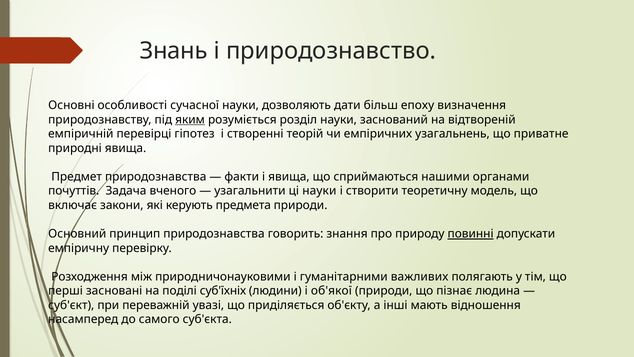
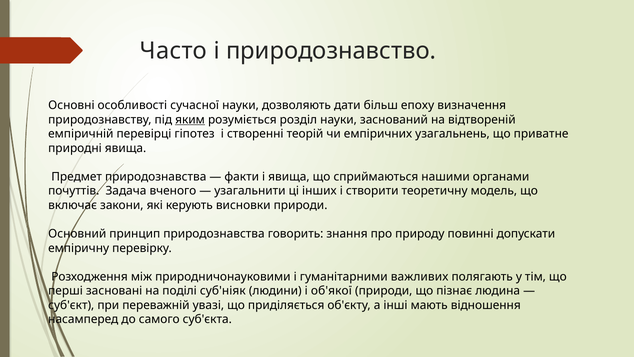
Знань: Знань -> Часто
ці науки: науки -> інших
предмета: предмета -> висновки
повинні underline: present -> none
суб'їхніх: суб'їхніх -> суб'ніяк
